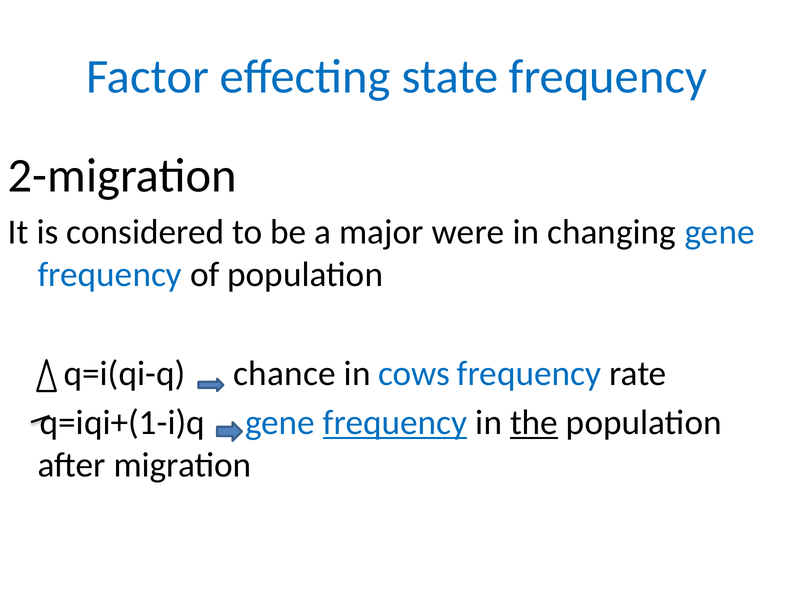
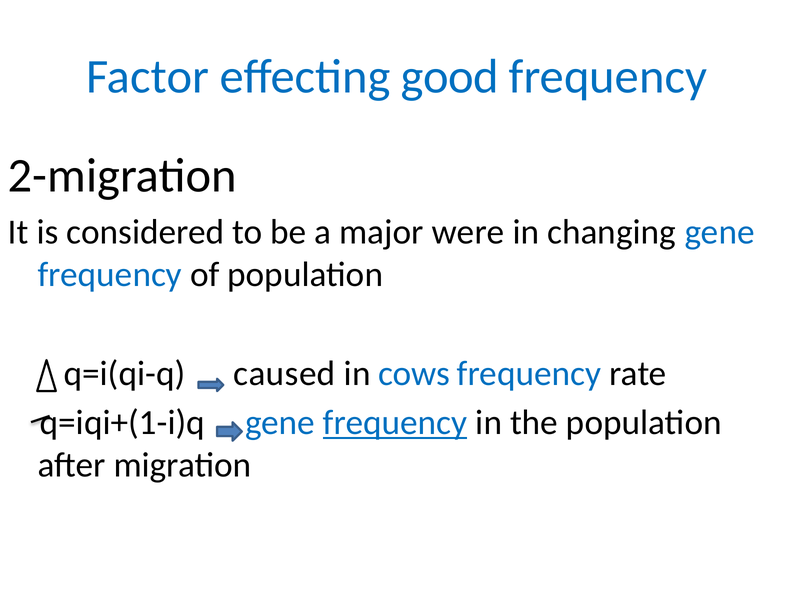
state: state -> good
chance: chance -> caused
the underline: present -> none
